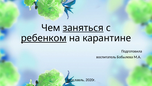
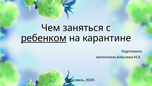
заняться underline: present -> none
